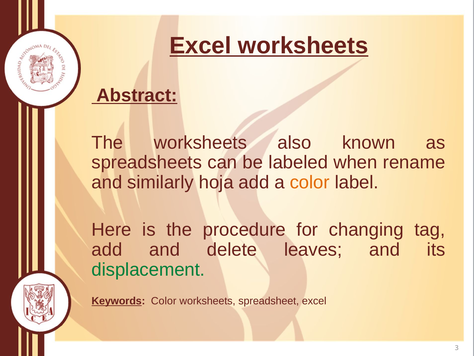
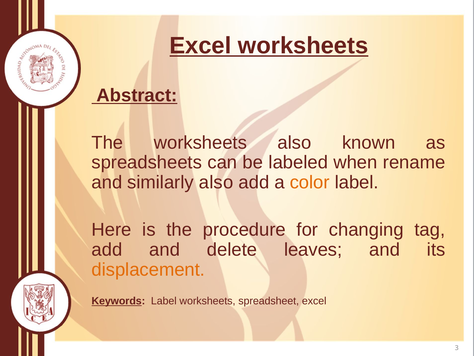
similarly hoja: hoja -> also
displacement colour: green -> orange
Keywords Color: Color -> Label
